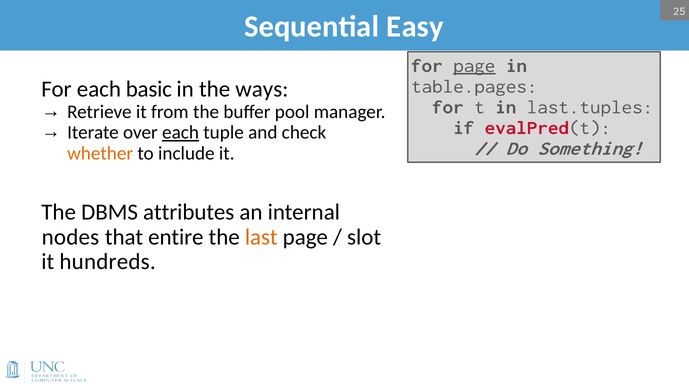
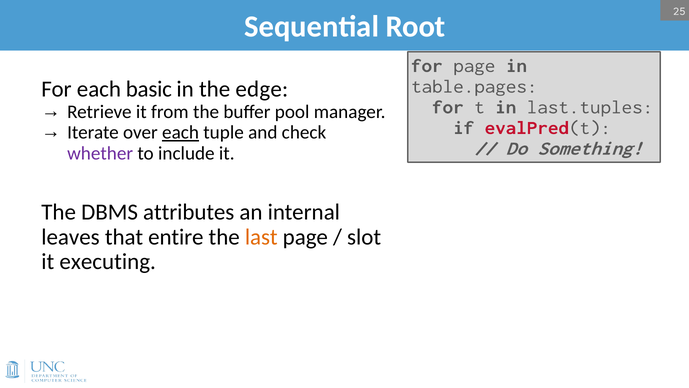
Easy: Easy -> Root
page at (474, 65) underline: present -> none
ways: ways -> edge
whether colour: orange -> purple
nodes: nodes -> leaves
hundreds: hundreds -> executing
